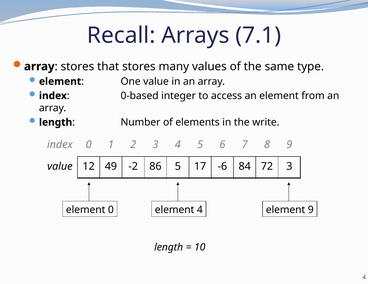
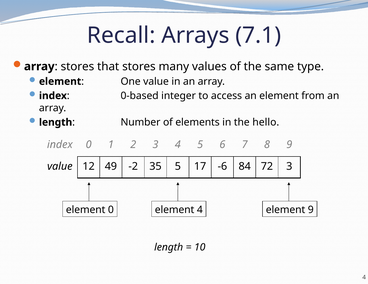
write: write -> hello
86: 86 -> 35
